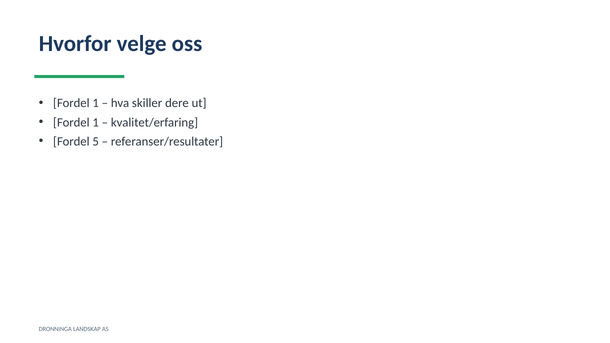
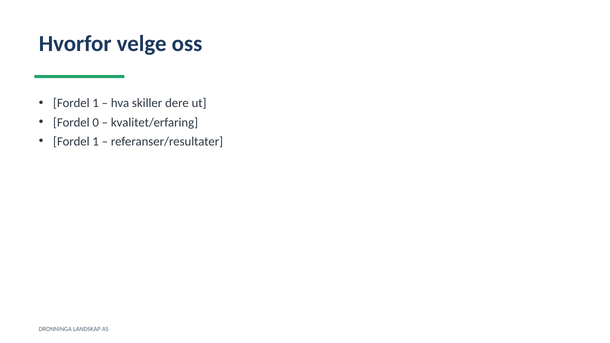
1 at (96, 122): 1 -> 0
5 at (96, 141): 5 -> 1
